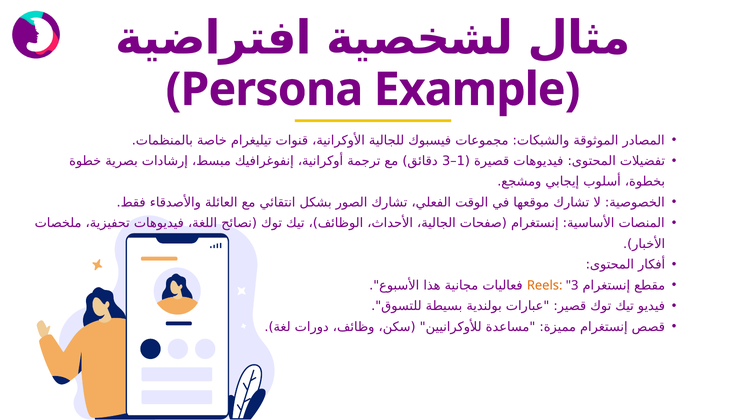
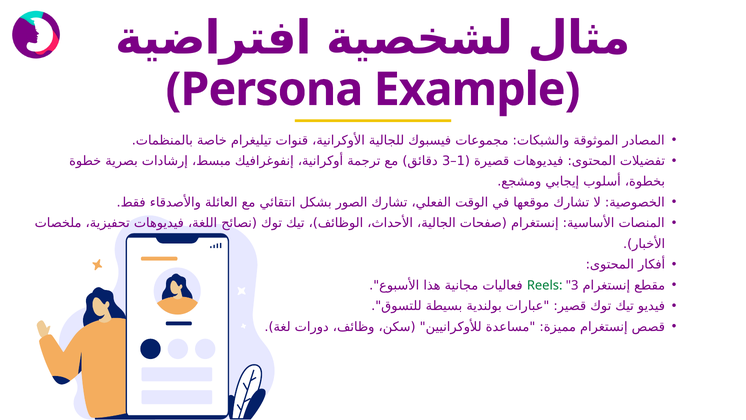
Reels colour: orange -> green
